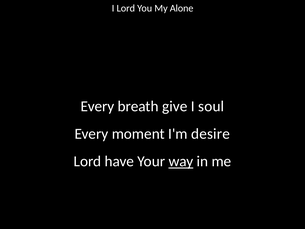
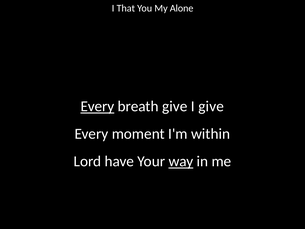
I Lord: Lord -> That
Every at (97, 106) underline: none -> present
I soul: soul -> give
desire: desire -> within
